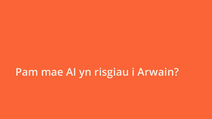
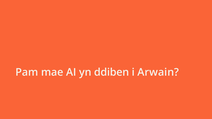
risgiau: risgiau -> ddiben
